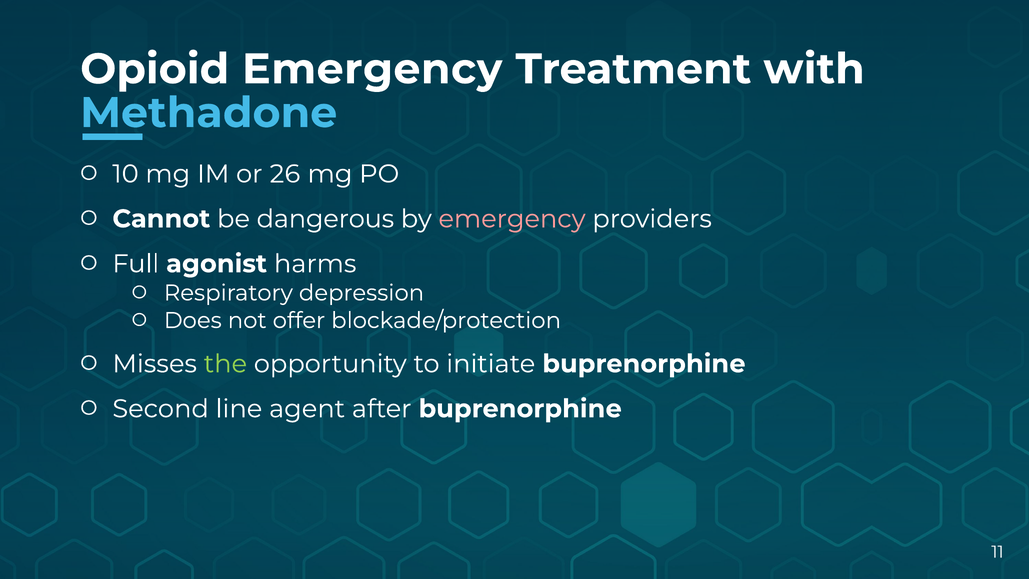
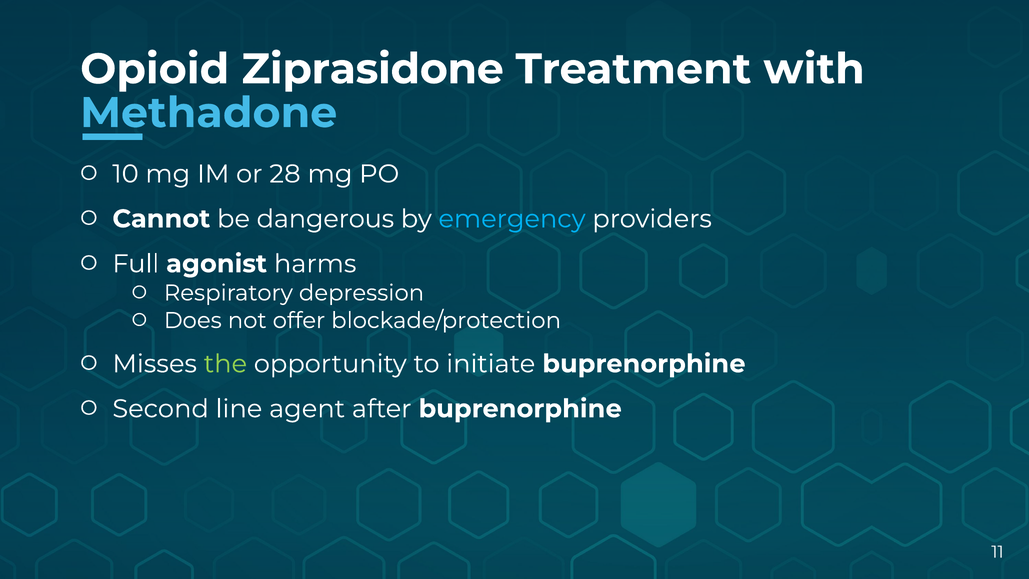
Opioid Emergency: Emergency -> Ziprasidone
26: 26 -> 28
emergency at (512, 219) colour: pink -> light blue
